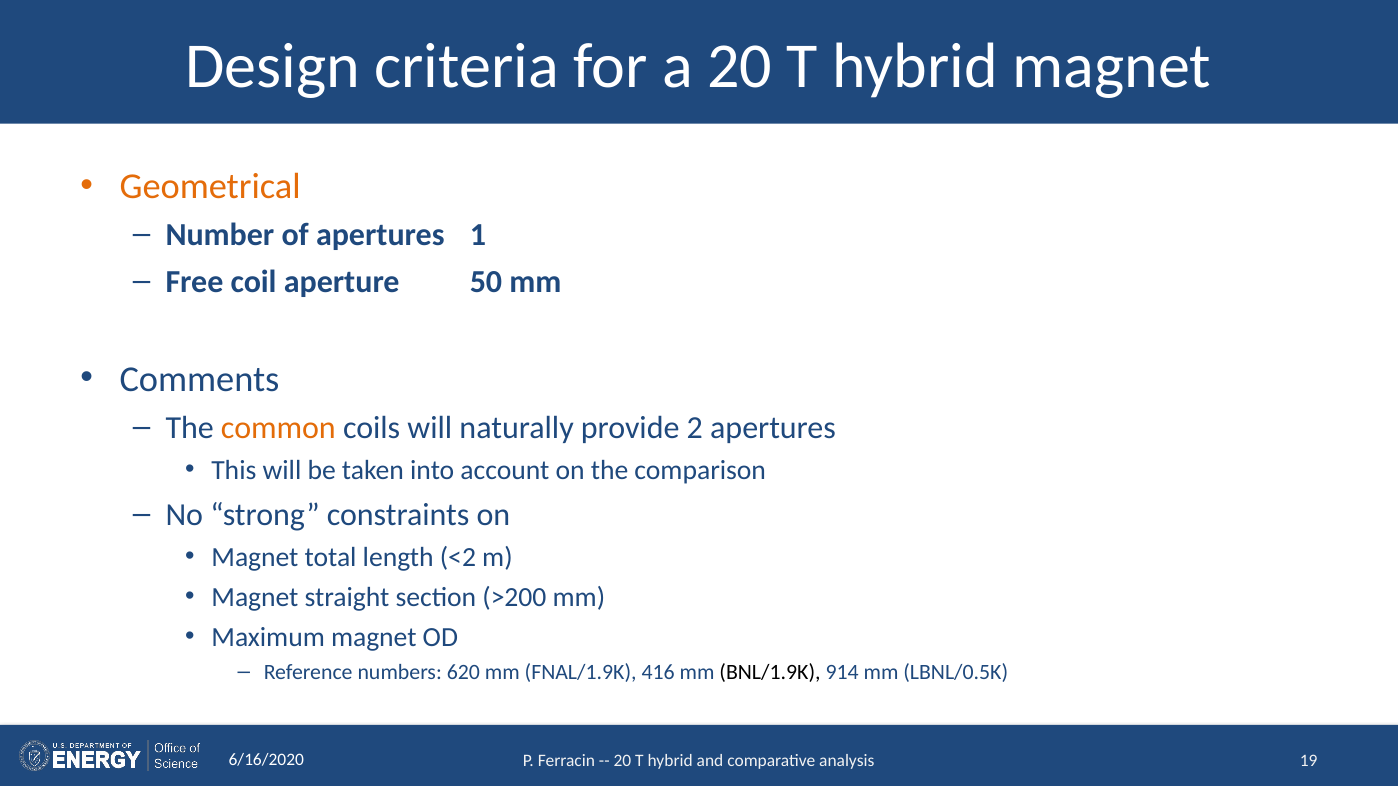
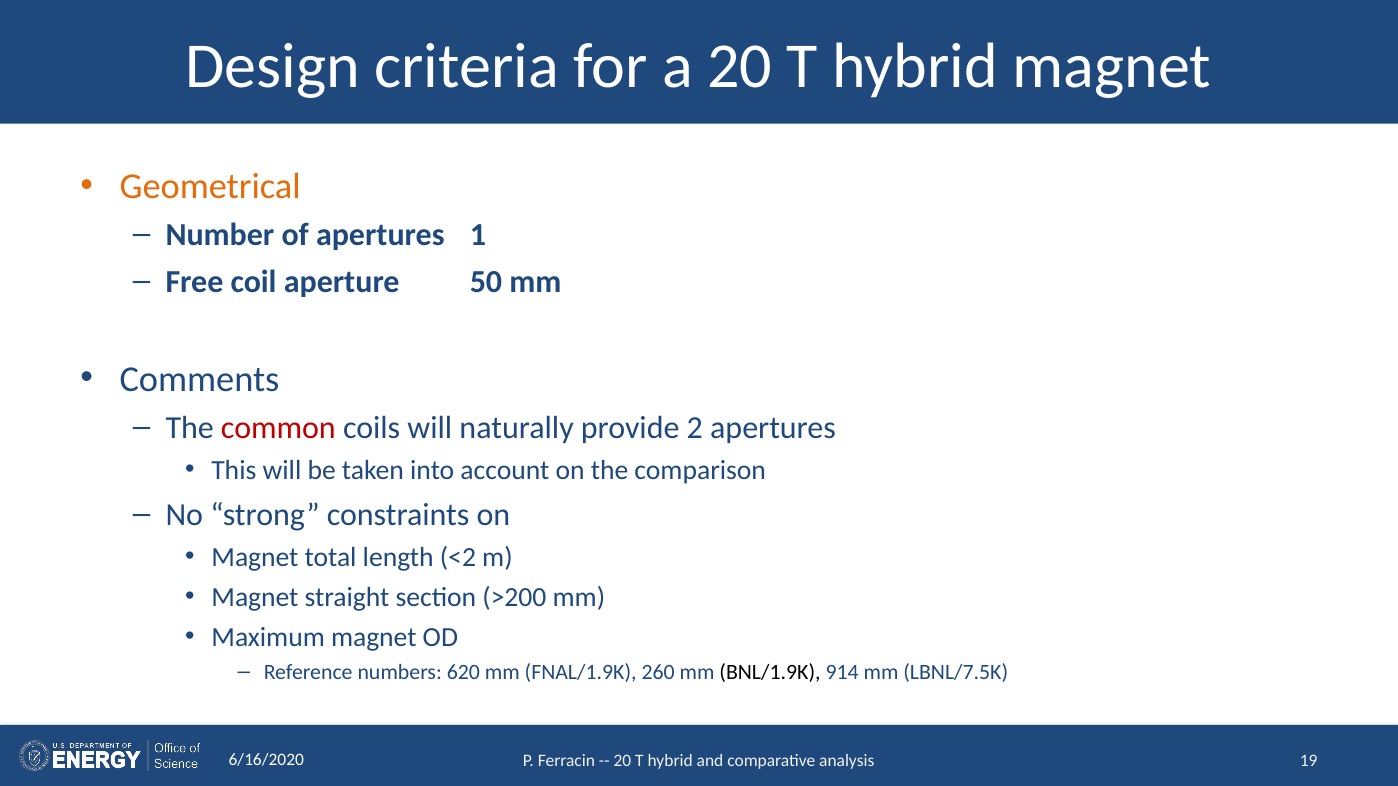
common colour: orange -> red
416: 416 -> 260
LBNL/0.5K: LBNL/0.5K -> LBNL/7.5K
